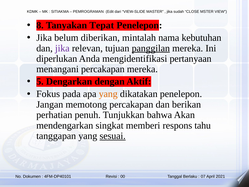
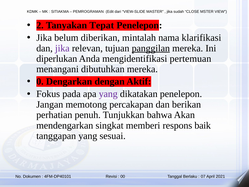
8: 8 -> 2
kebutuhan: kebutuhan -> klarifikasi
pertanyaan: pertanyaan -> pertemuan
menangani percakapan: percakapan -> dibutuhkan
5: 5 -> 0
yang at (108, 94) colour: orange -> purple
tahu: tahu -> baik
sesuai underline: present -> none
